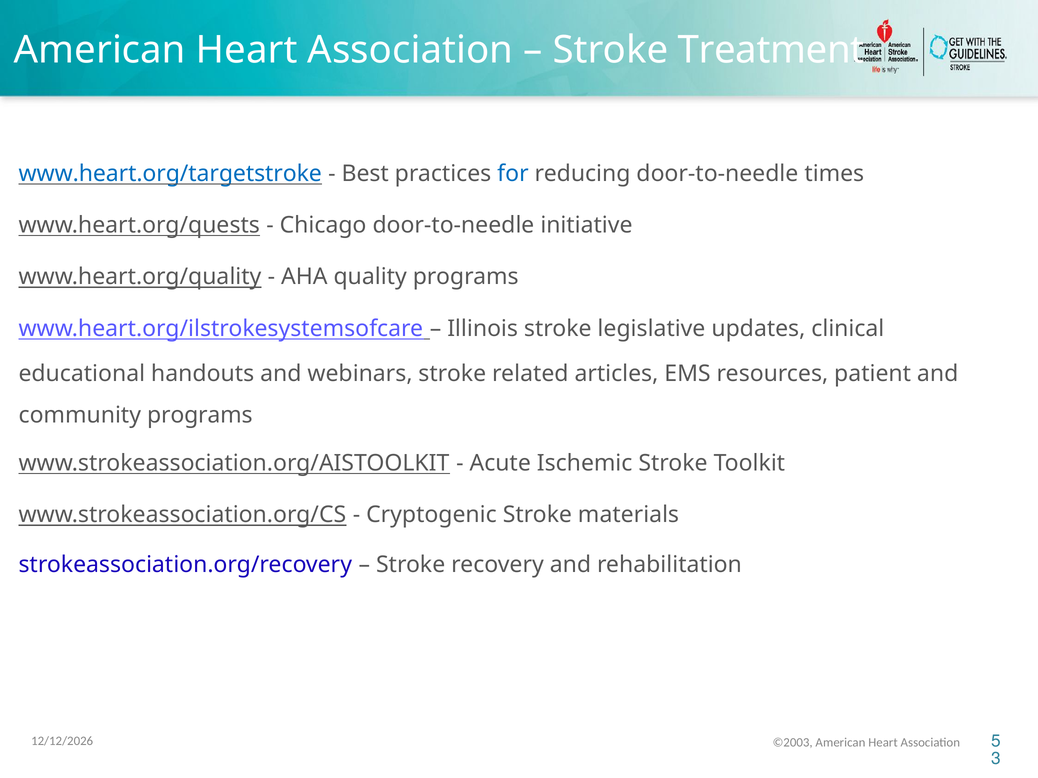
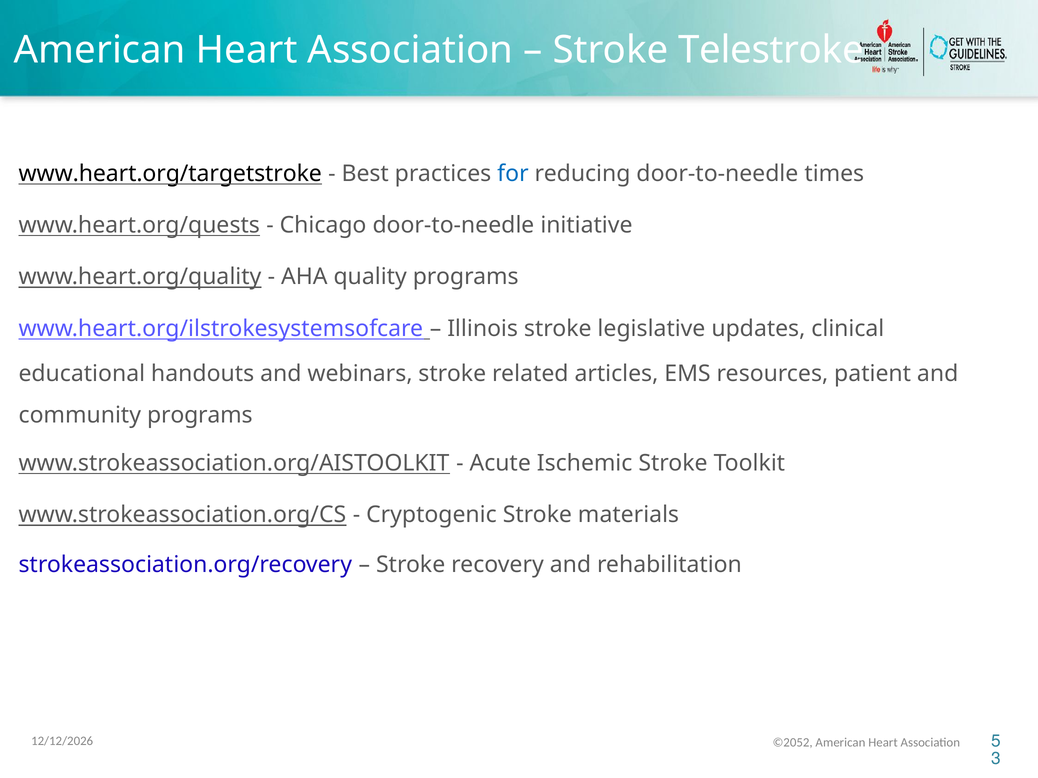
Treatment: Treatment -> Telestroke
www.heart.org/targetstroke colour: blue -> black
©2003: ©2003 -> ©2052
